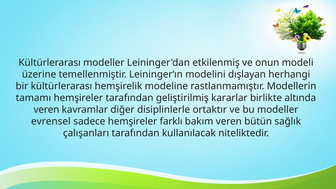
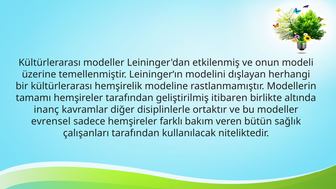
kararlar: kararlar -> itibaren
veren at (46, 110): veren -> inanç
